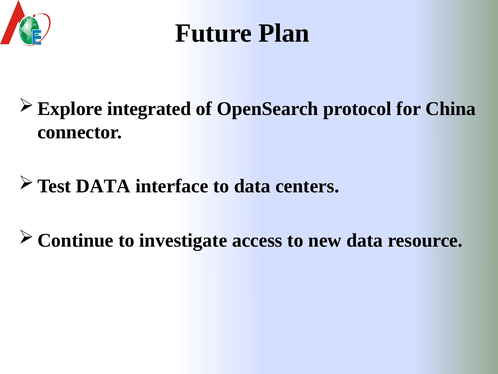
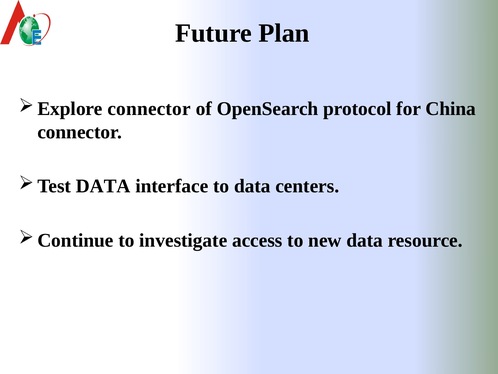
integrated at (149, 109): integrated -> connector
